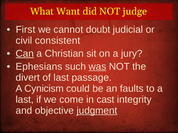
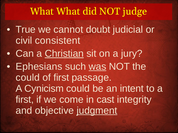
What Want: Want -> What
First: First -> True
Can underline: present -> none
Christian underline: none -> present
divert at (28, 78): divert -> could
of last: last -> first
faults: faults -> intent
last at (25, 100): last -> first
